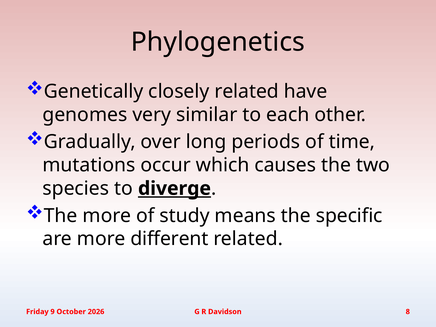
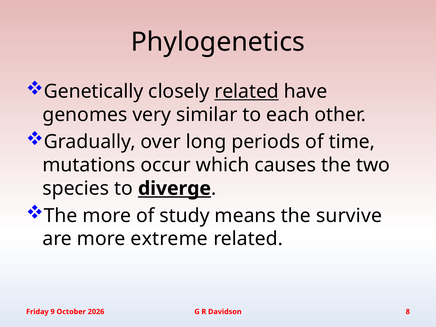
related at (247, 91) underline: none -> present
specific: specific -> survive
different: different -> extreme
